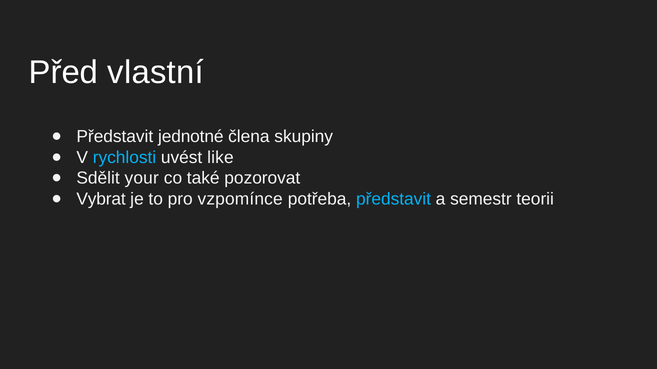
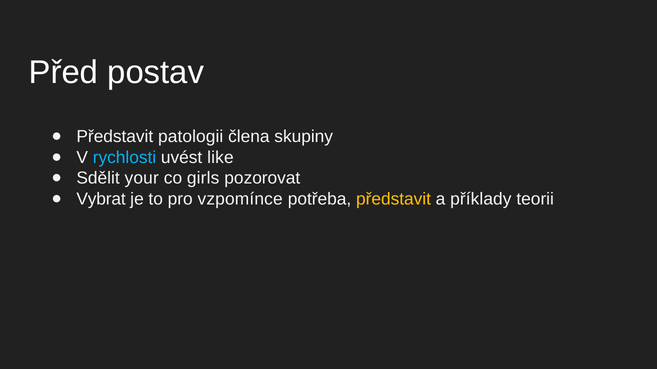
vlastní: vlastní -> postav
jednotné: jednotné -> patologii
také: také -> girls
představit at (394, 199) colour: light blue -> yellow
semestr: semestr -> příklady
